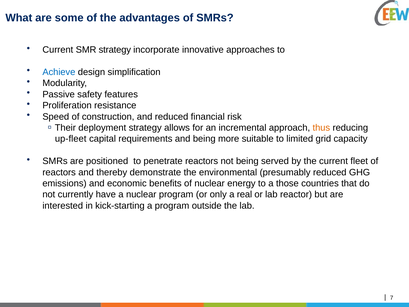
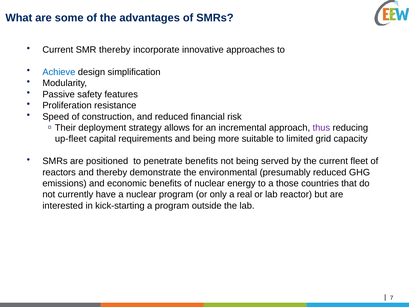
SMR strategy: strategy -> thereby
thus colour: orange -> purple
penetrate reactors: reactors -> benefits
